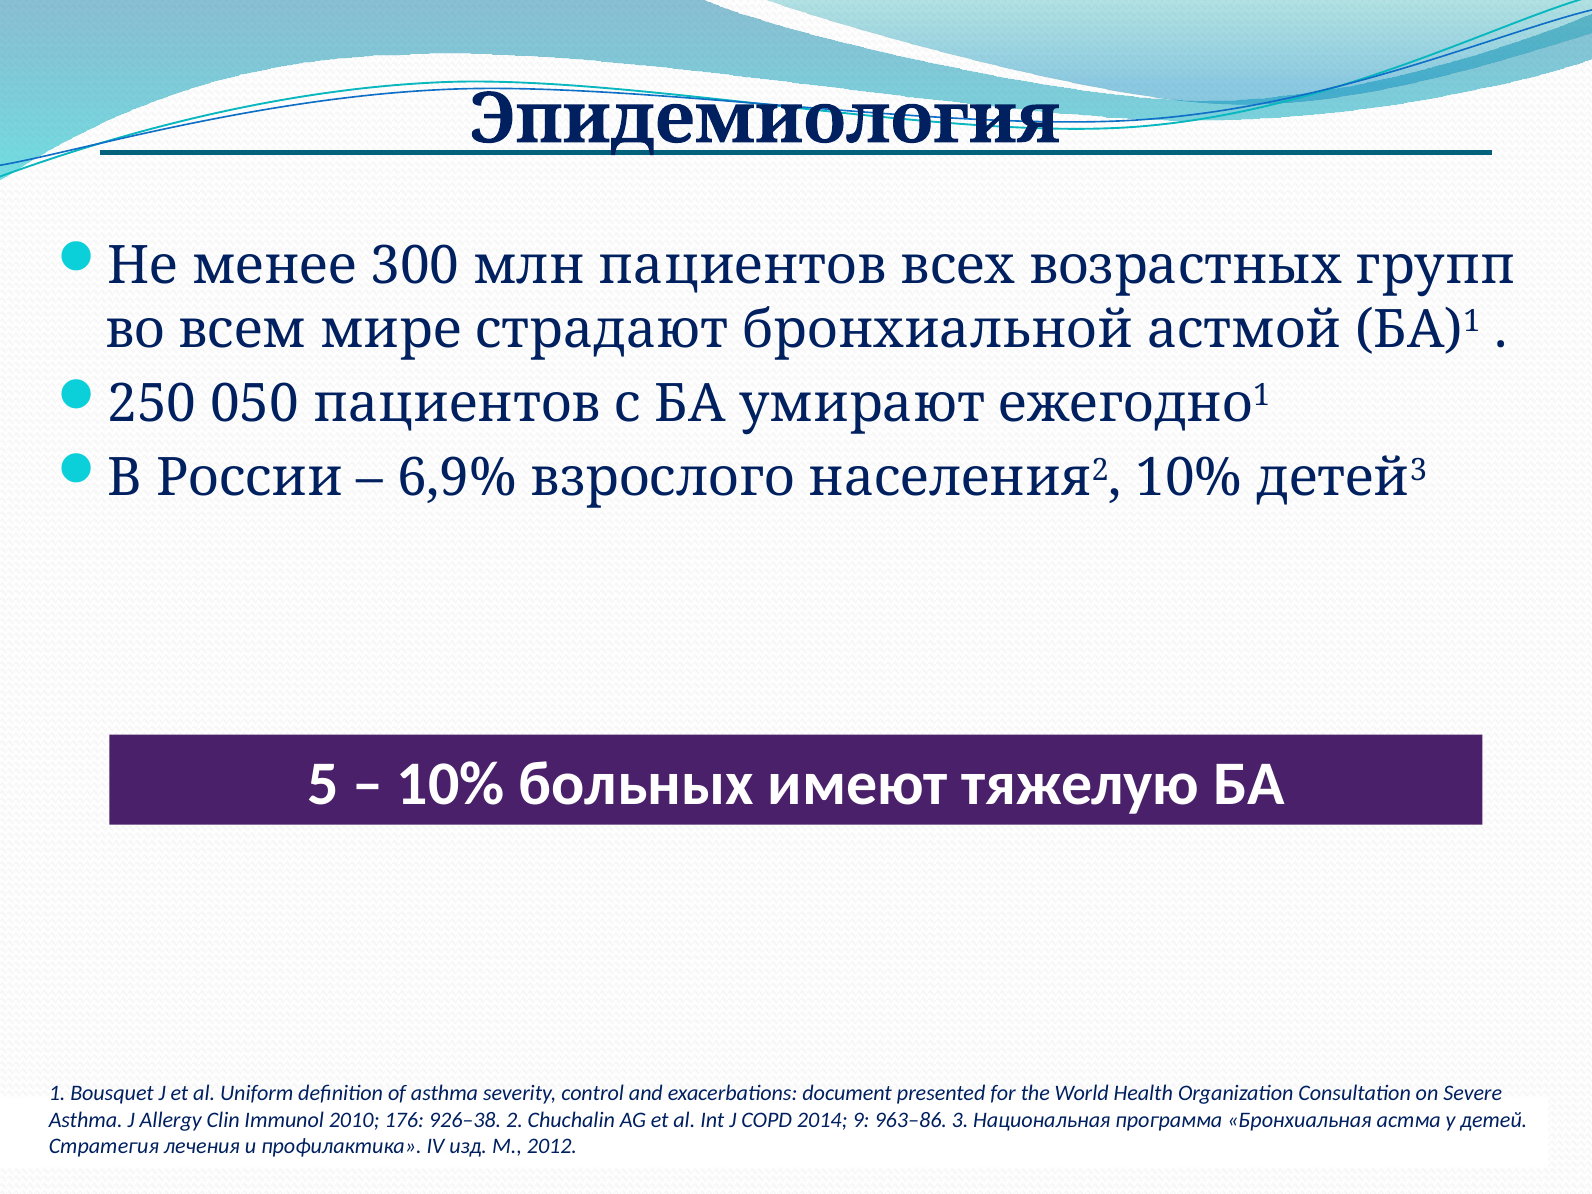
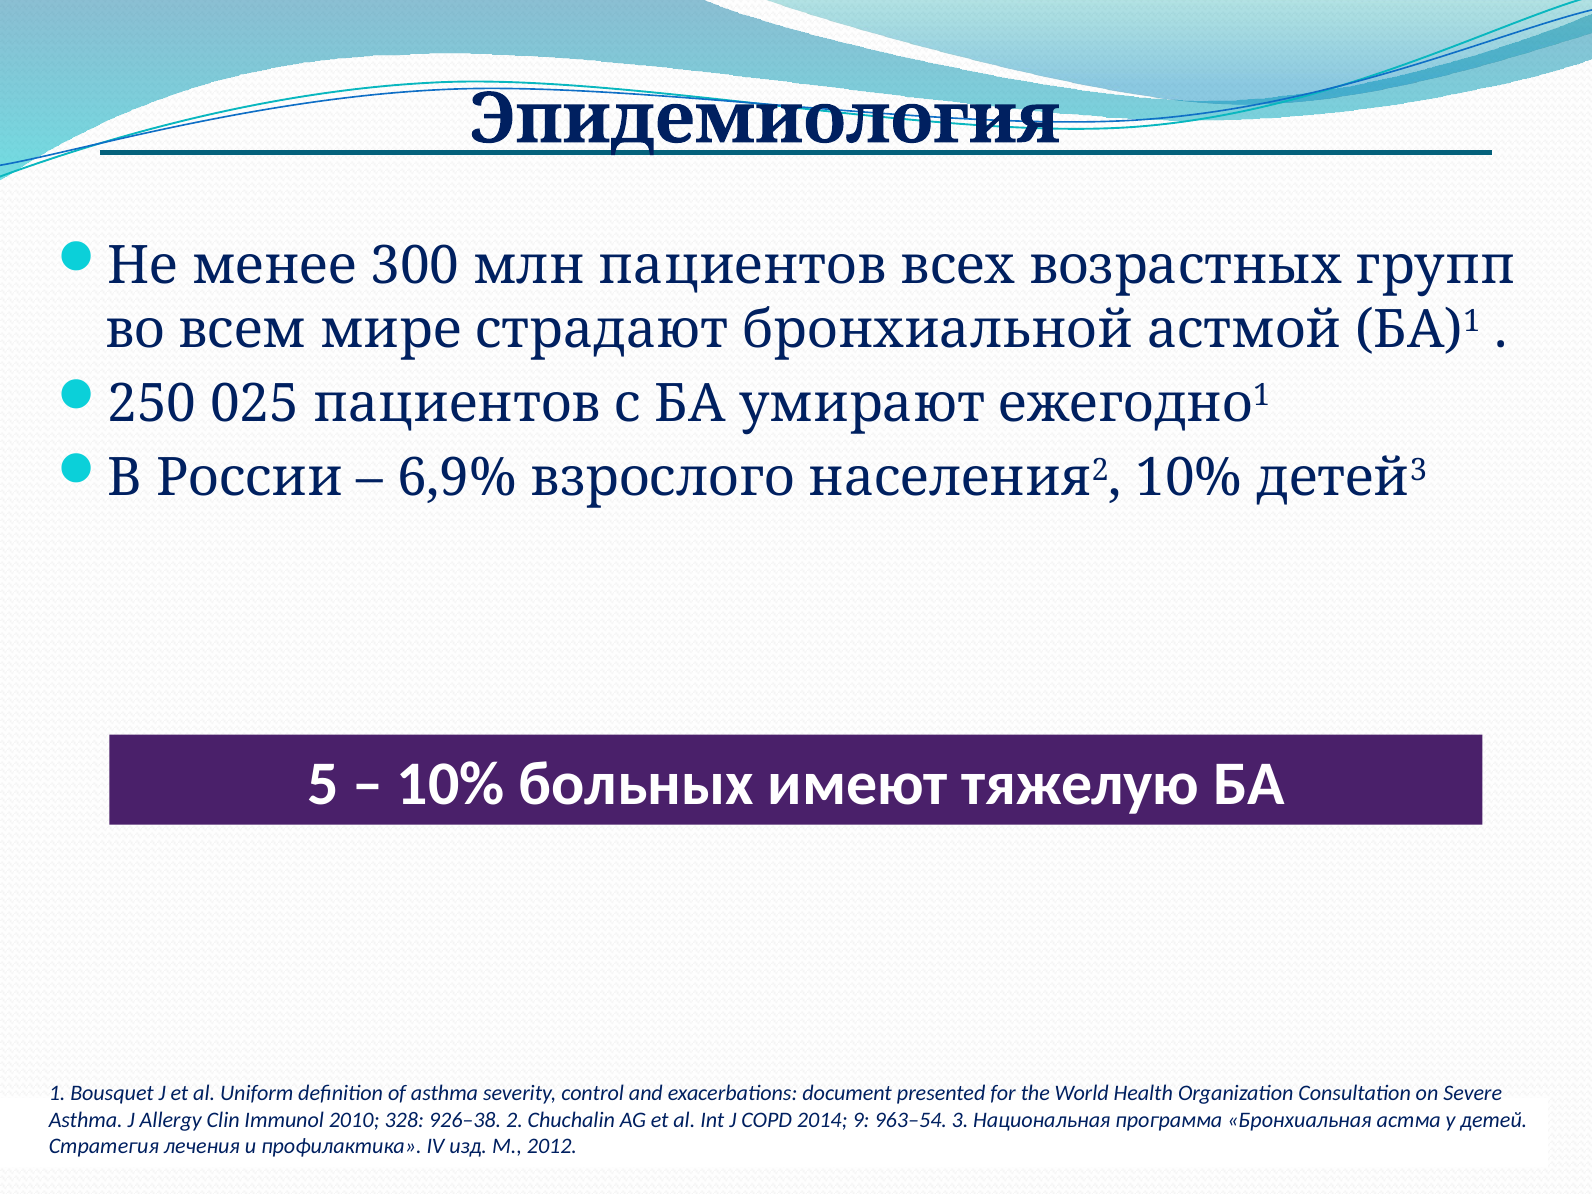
050: 050 -> 025
176: 176 -> 328
963–86: 963–86 -> 963–54
